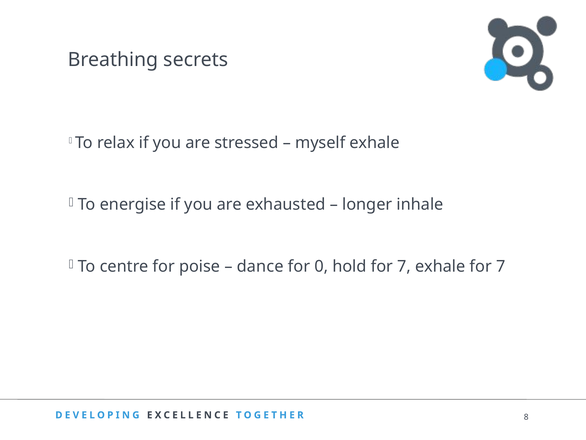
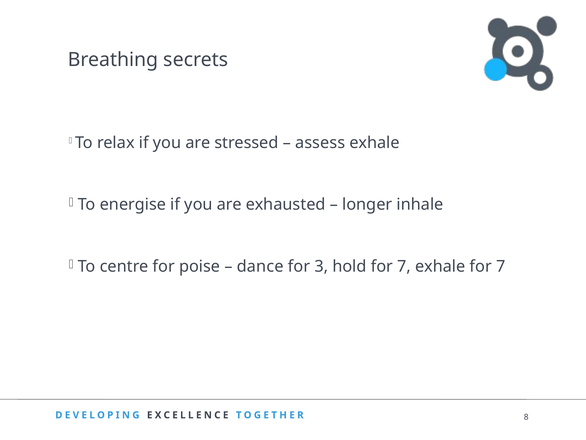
myself: myself -> assess
0: 0 -> 3
